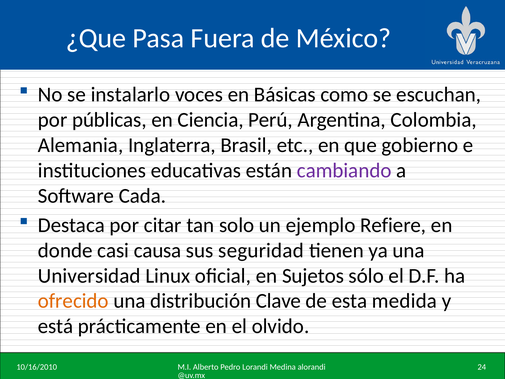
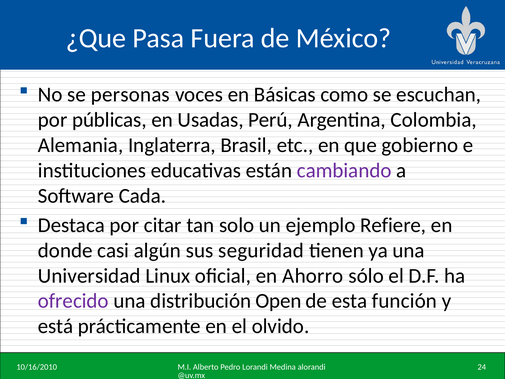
instalarlo: instalarlo -> personas
Ciencia: Ciencia -> Usadas
causa: causa -> algún
Sujetos: Sujetos -> Ahorro
ofrecido colour: orange -> purple
Clave: Clave -> Open
medida: medida -> función
